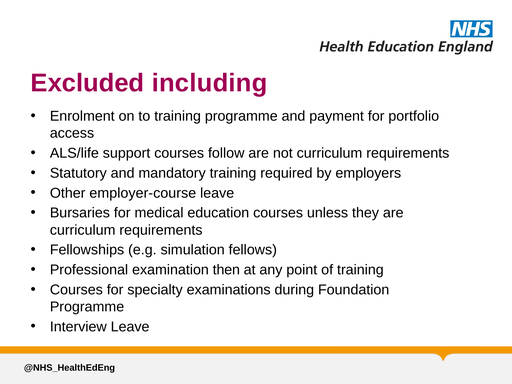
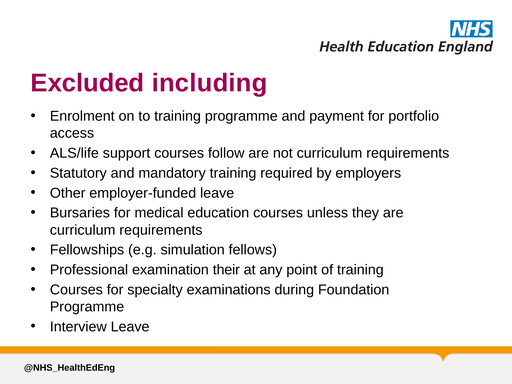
employer-course: employer-course -> employer-funded
then: then -> their
